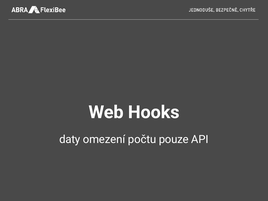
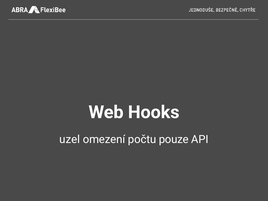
daty: daty -> uzel
